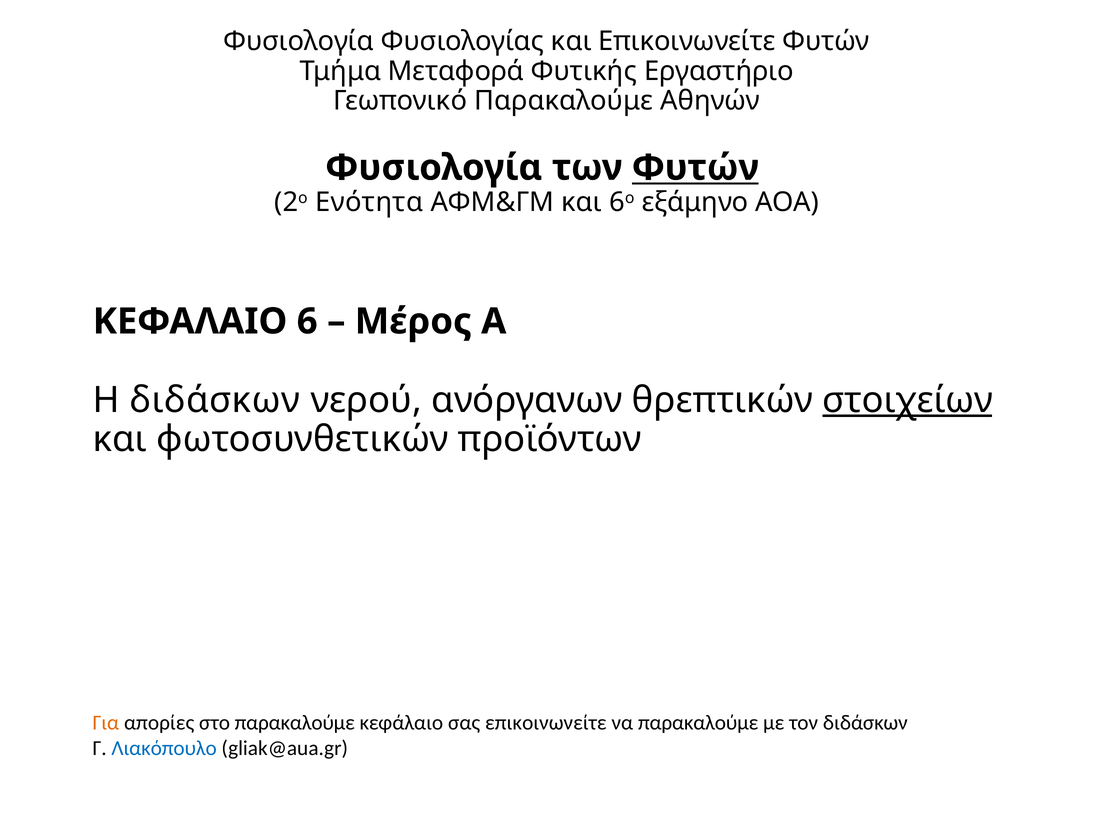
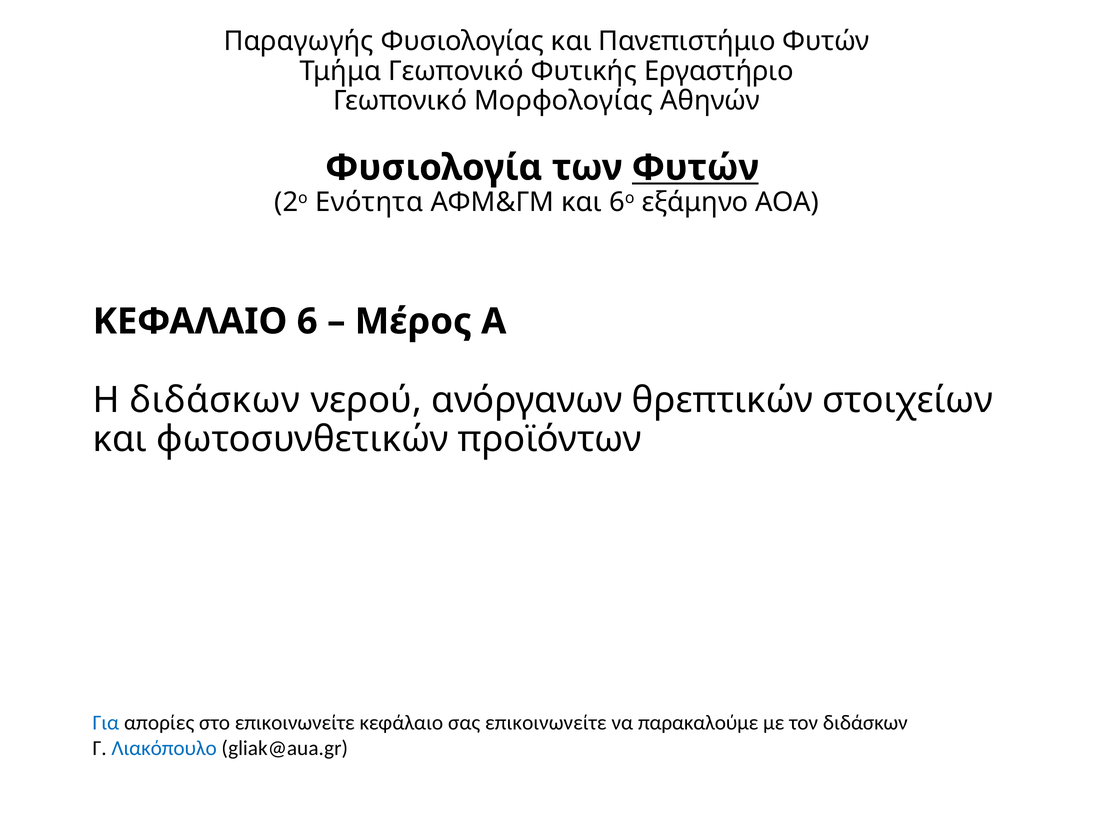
Φυσιολογία at (299, 41): Φυσιολογία -> Παραγωγής
και Επικοινωνείτε: Επικοινωνείτε -> Πανεπιστήμιο
Τμήμα Μεταφορά: Μεταφορά -> Γεωπονικό
Γεωπονικό Παρακαλούμε: Παρακαλούμε -> Μορφολογίας
στοιχείων underline: present -> none
Για colour: orange -> blue
στο παρακαλούμε: παρακαλούμε -> επικοινωνείτε
